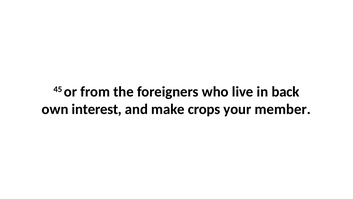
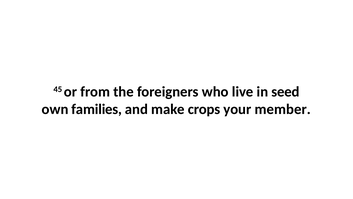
back: back -> seed
interest: interest -> families
